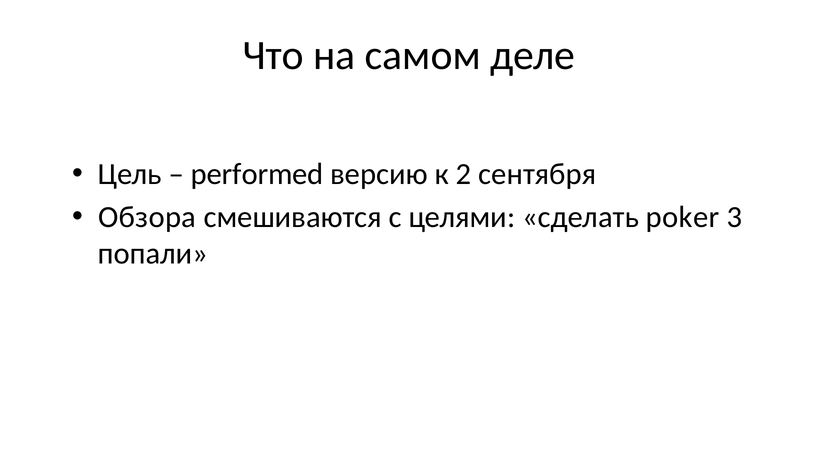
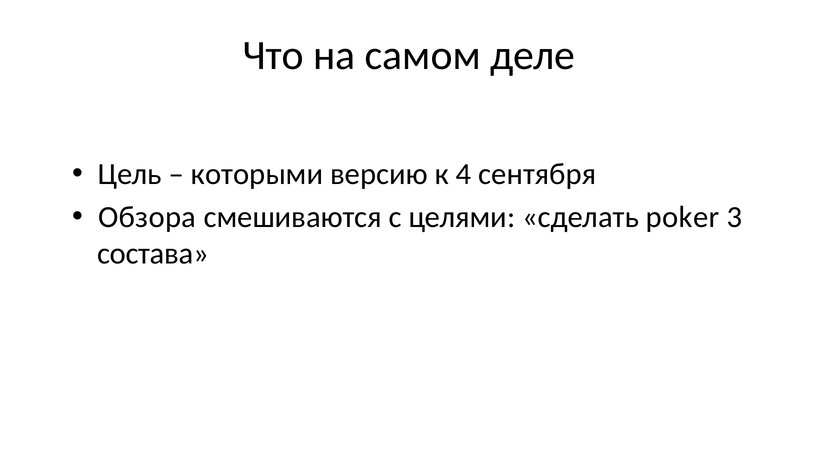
performed: performed -> которыми
2: 2 -> 4
попали: попали -> состава
